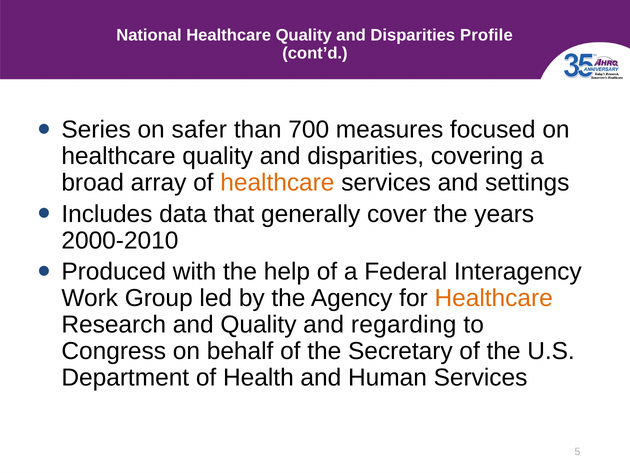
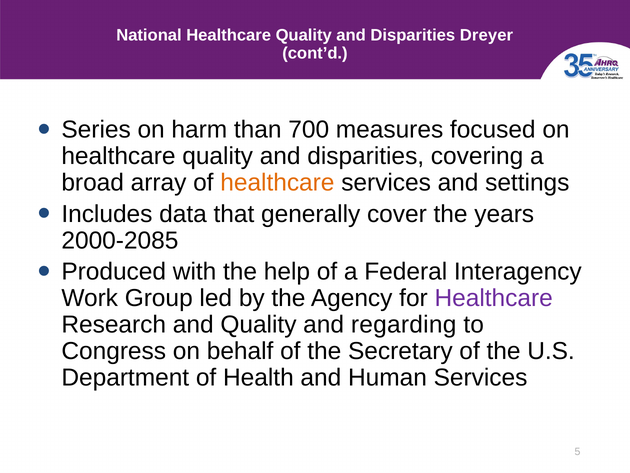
Profile: Profile -> Dreyer
safer: safer -> harm
2000-2010: 2000-2010 -> 2000-2085
Healthcare at (494, 298) colour: orange -> purple
